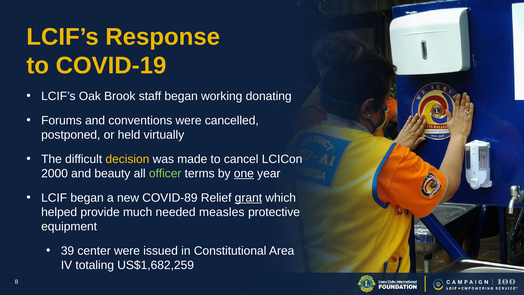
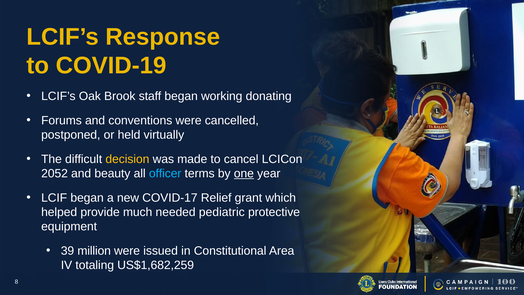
2000: 2000 -> 2052
officer colour: light green -> light blue
COVID-89: COVID-89 -> COVID-17
grant underline: present -> none
measles: measles -> pediatric
center: center -> million
